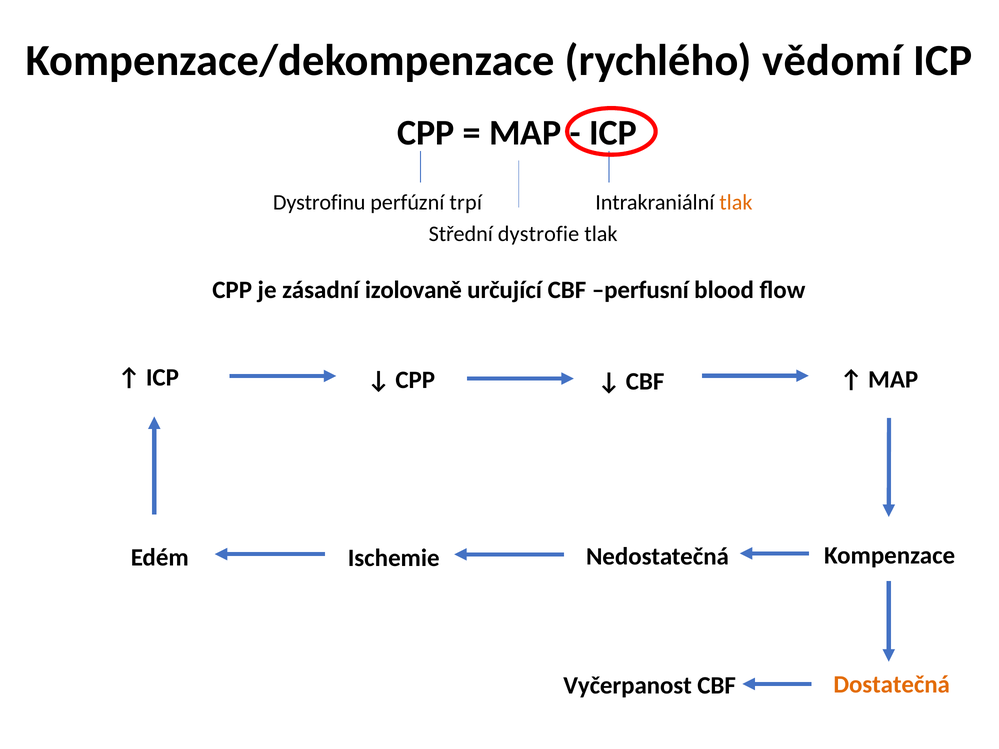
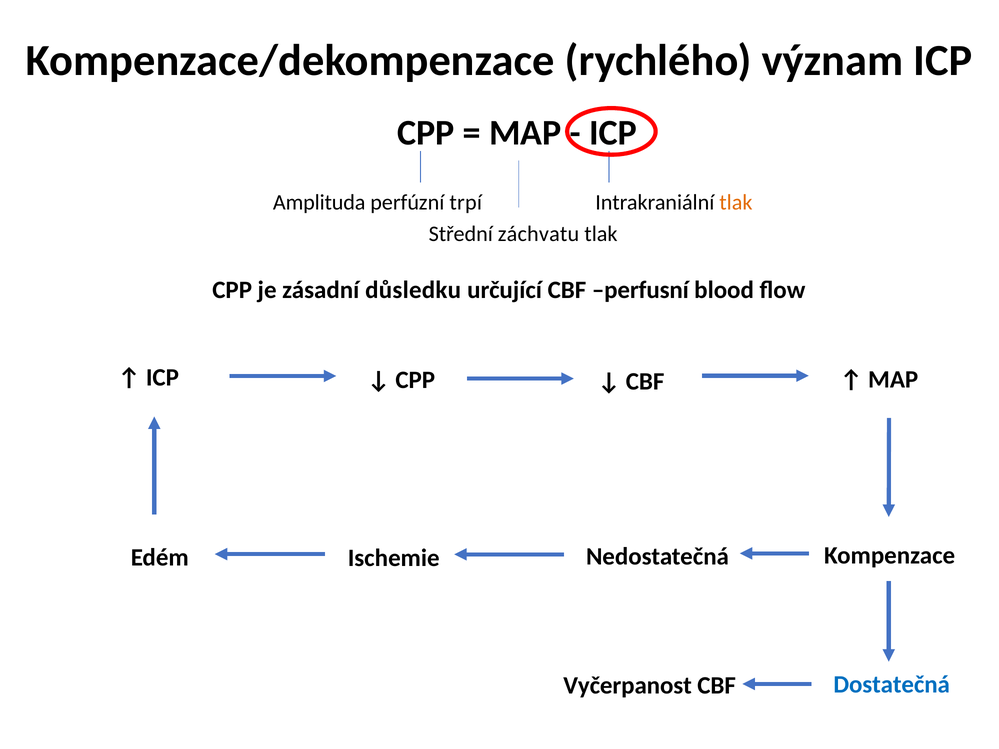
vědomí: vědomí -> význam
Dystrofinu: Dystrofinu -> Amplituda
dystrofie: dystrofie -> záchvatu
izolovaně: izolovaně -> důsledku
Dostatečná colour: orange -> blue
